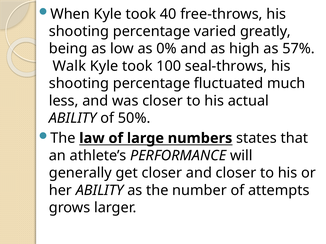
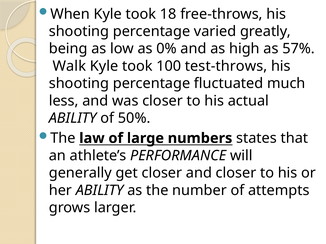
40: 40 -> 18
seal-throws: seal-throws -> test-throws
